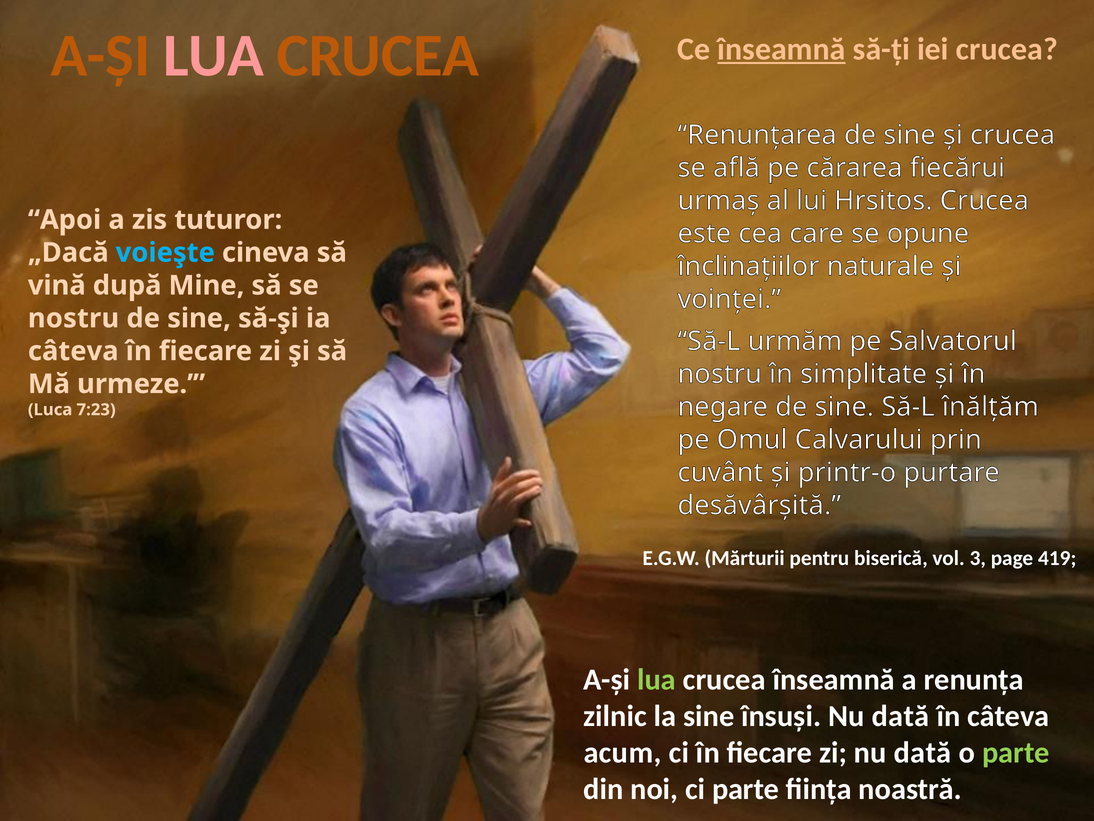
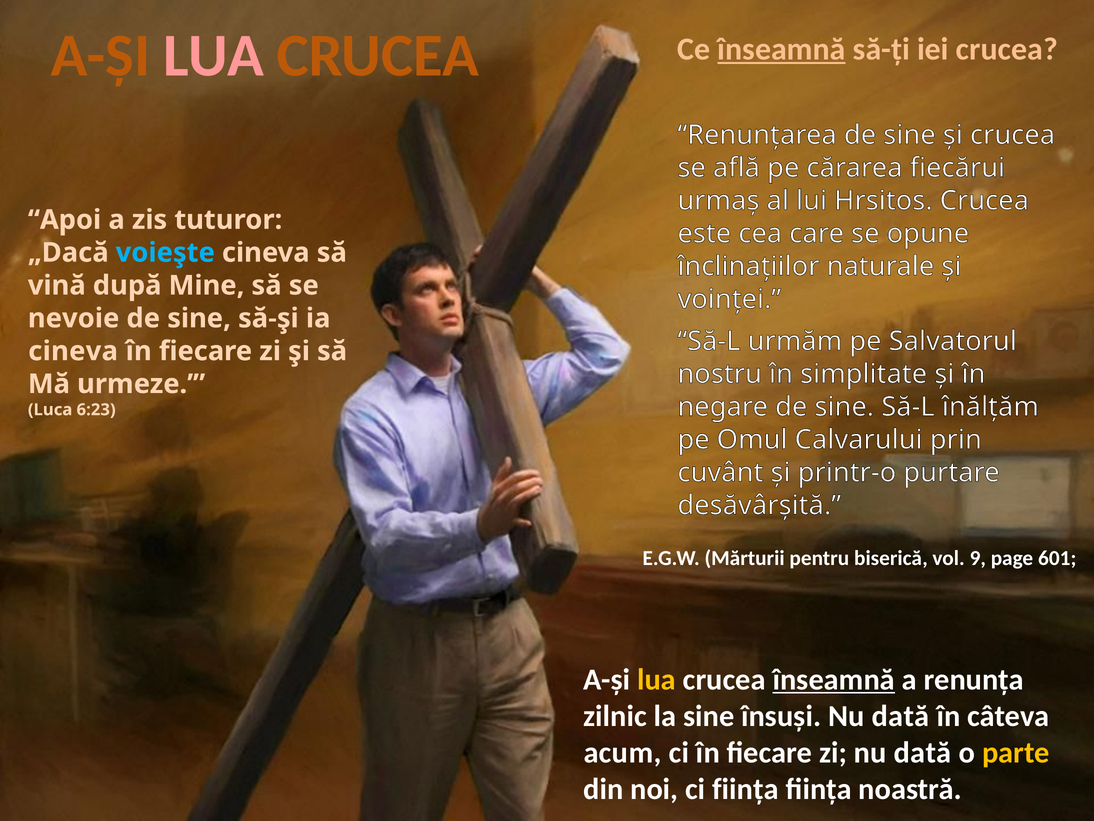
nostru at (74, 318): nostru -> nevoie
câteva at (73, 351): câteva -> cineva
7:23: 7:23 -> 6:23
3: 3 -> 9
419: 419 -> 601
lua at (657, 679) colour: light green -> yellow
înseamnă at (834, 679) underline: none -> present
parte at (1016, 752) colour: light green -> yellow
ci parte: parte -> ființa
